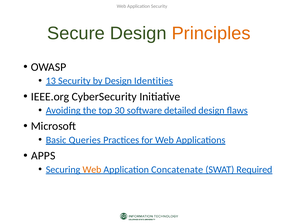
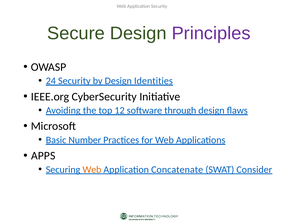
Principles colour: orange -> purple
13: 13 -> 24
30: 30 -> 12
detailed: detailed -> through
Queries: Queries -> Number
Required: Required -> Consider
